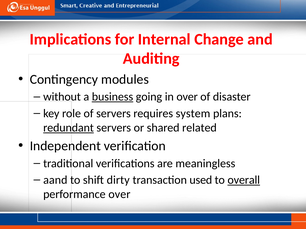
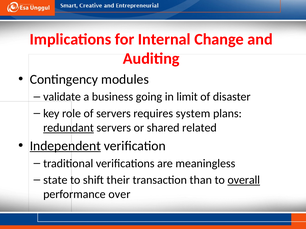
without: without -> validate
business underline: present -> none
in over: over -> limit
Independent underline: none -> present
aand: aand -> state
dirty: dirty -> their
used: used -> than
